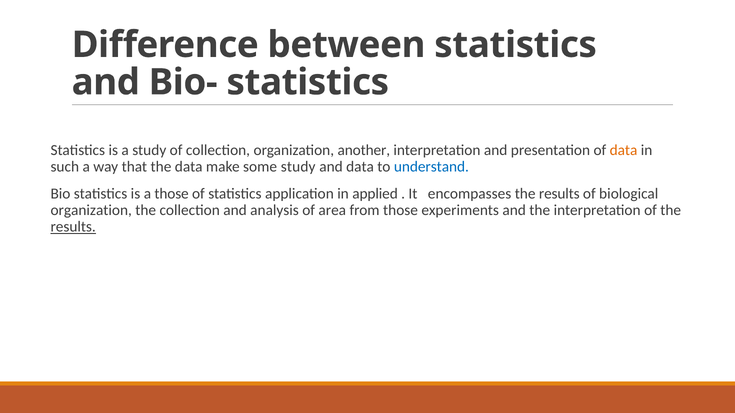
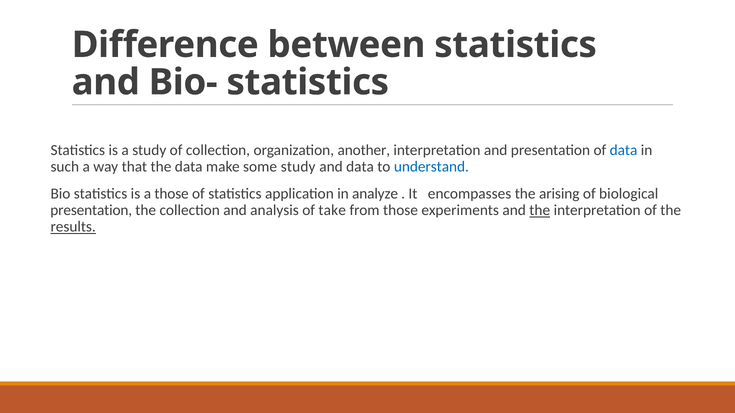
data at (624, 150) colour: orange -> blue
applied: applied -> analyze
encompasses the results: results -> arising
organization at (91, 211): organization -> presentation
area: area -> take
the at (540, 211) underline: none -> present
